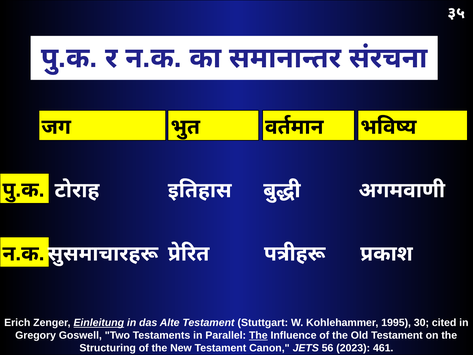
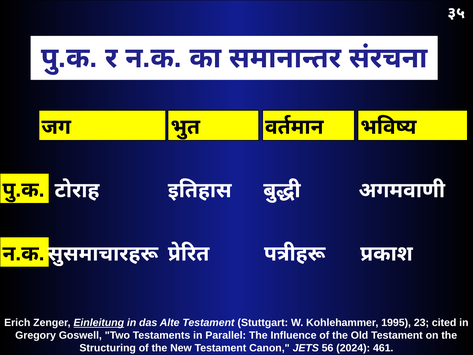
30: 30 -> 23
The at (258, 335) underline: present -> none
2023: 2023 -> 2024
